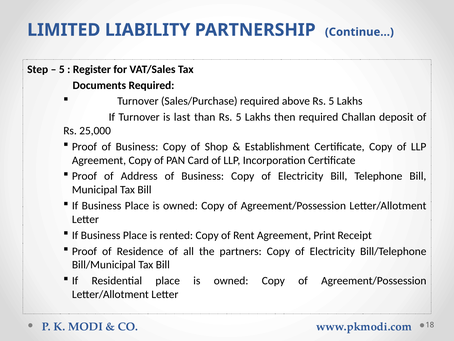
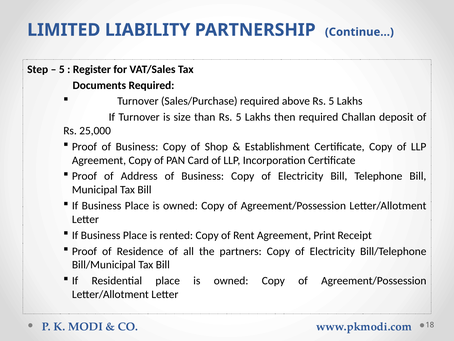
last: last -> size
